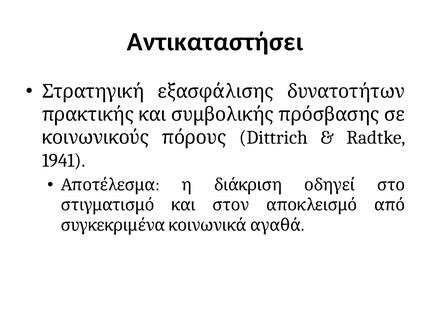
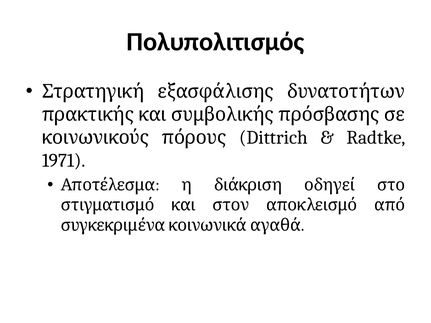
Αντικαταστήσει: Αντικαταστήσει -> Πολυπολιτισμός
1941: 1941 -> 1971
